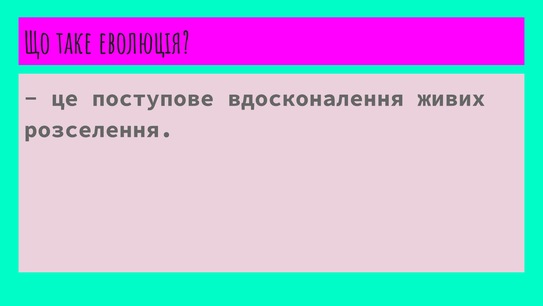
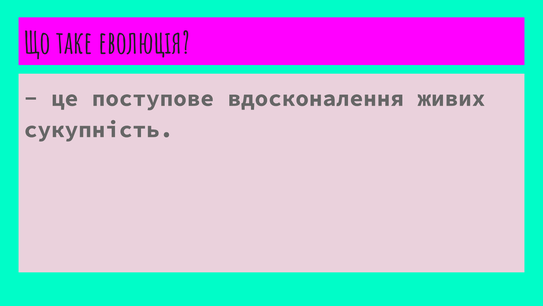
розселення: розселення -> сукупність
